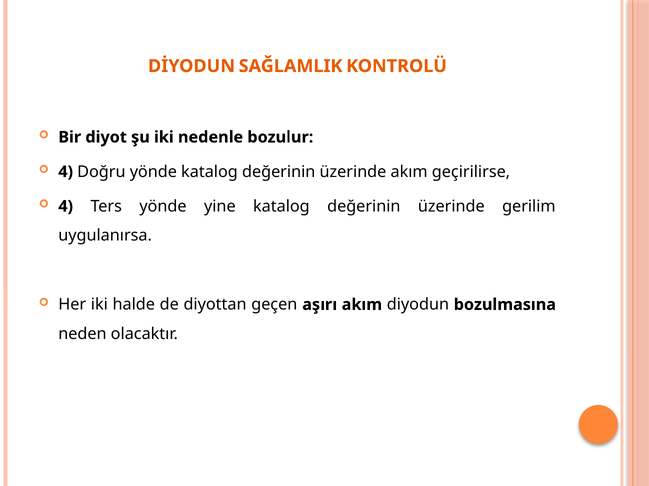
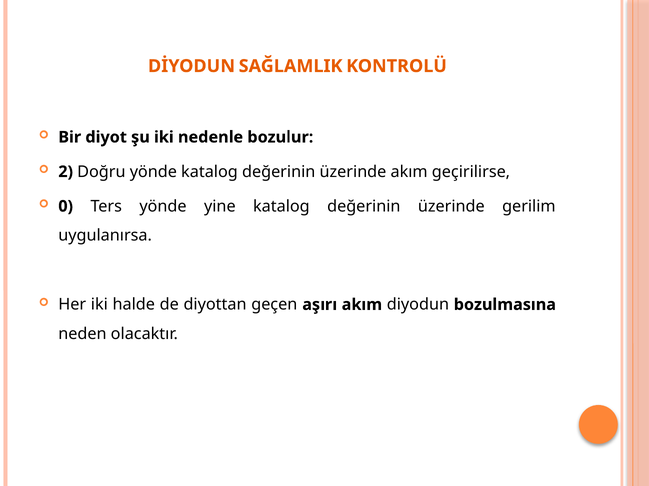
4 at (66, 172): 4 -> 2
4 at (66, 207): 4 -> 0
